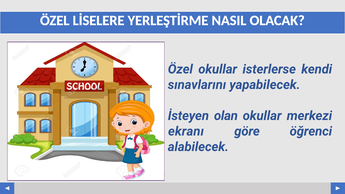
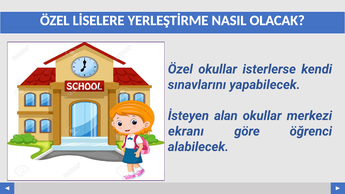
olan: olan -> alan
